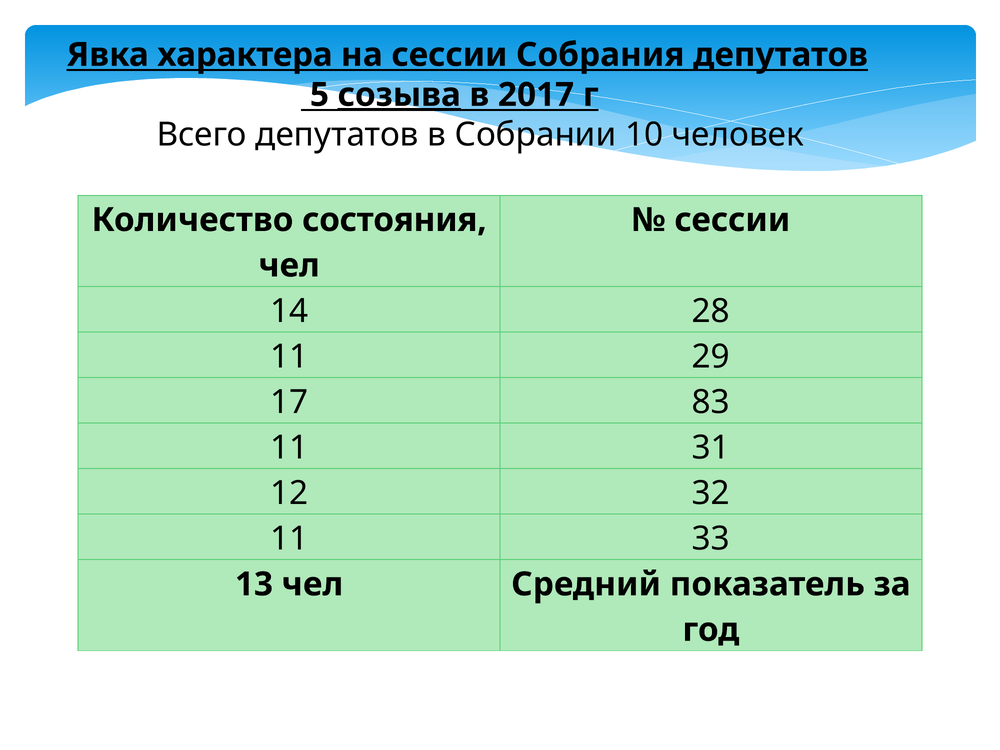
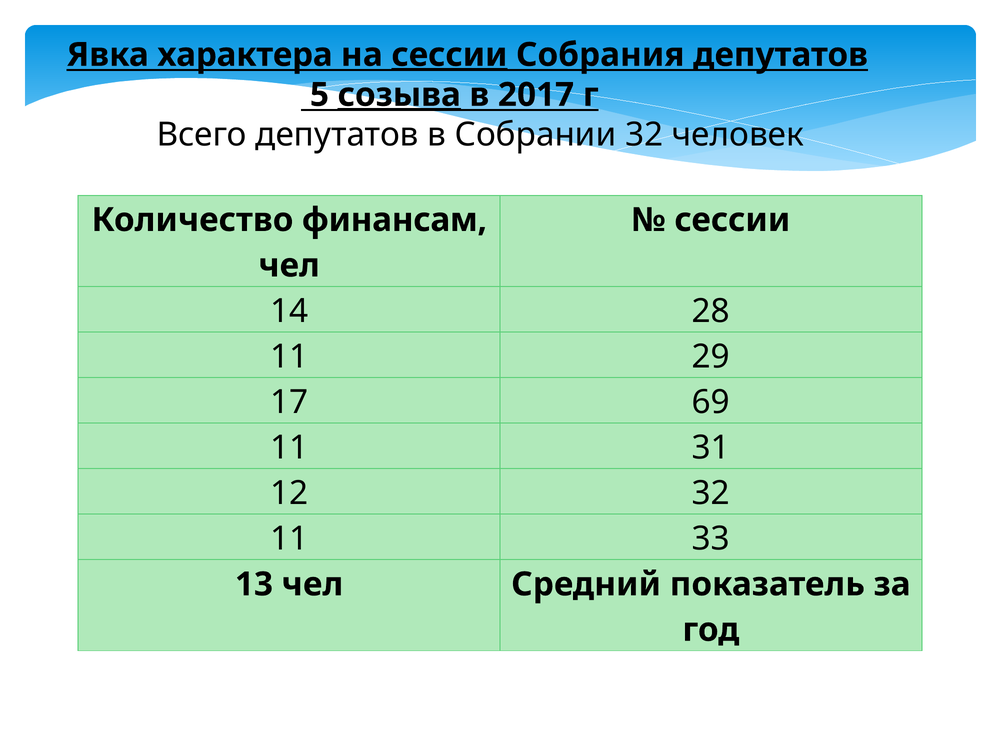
сессии at (449, 55) underline: none -> present
Собрании 10: 10 -> 32
состояния: состояния -> финансам
83: 83 -> 69
